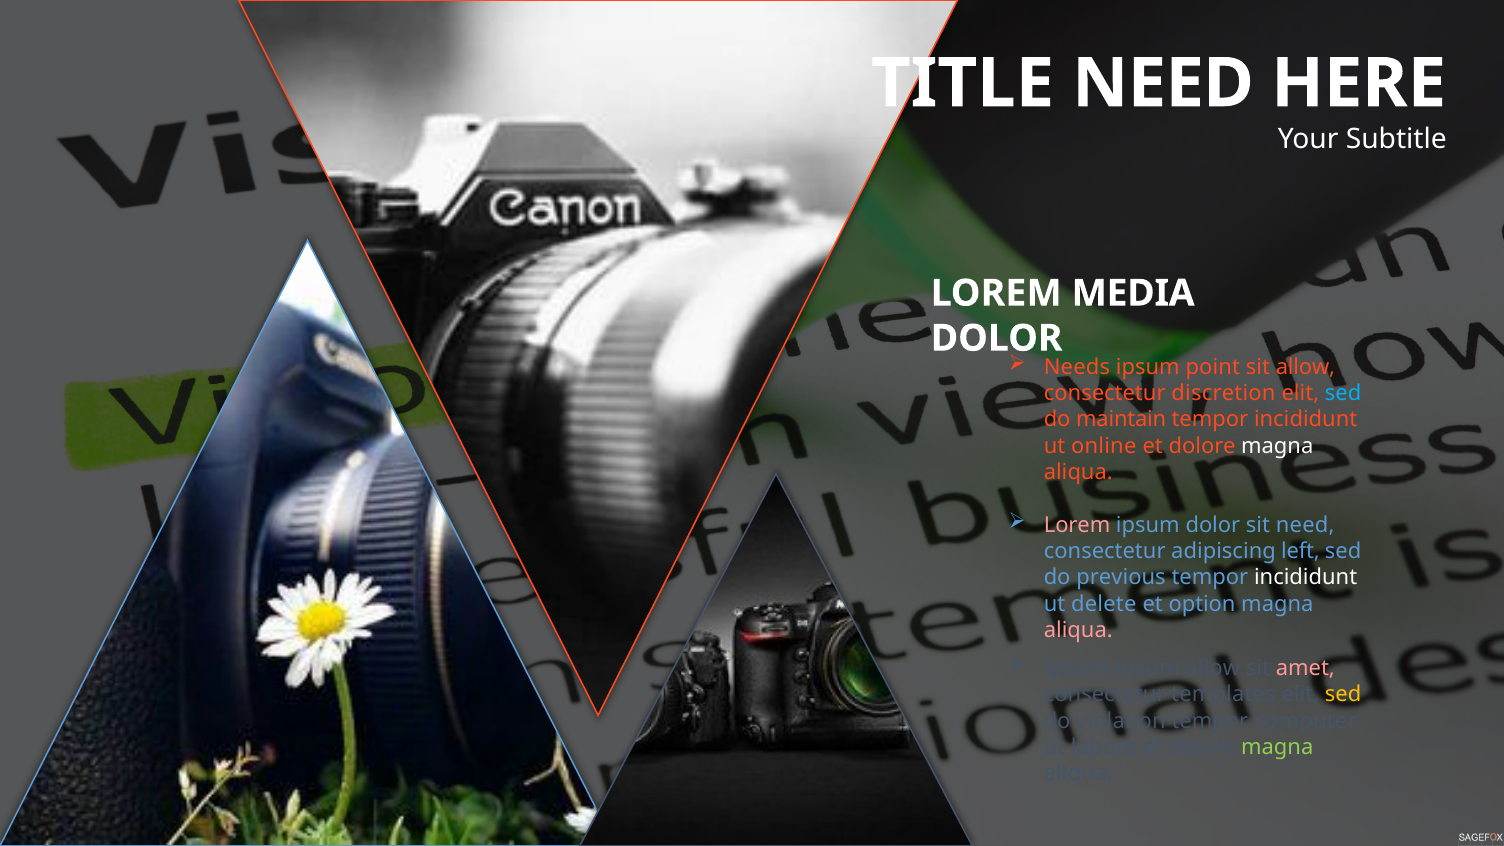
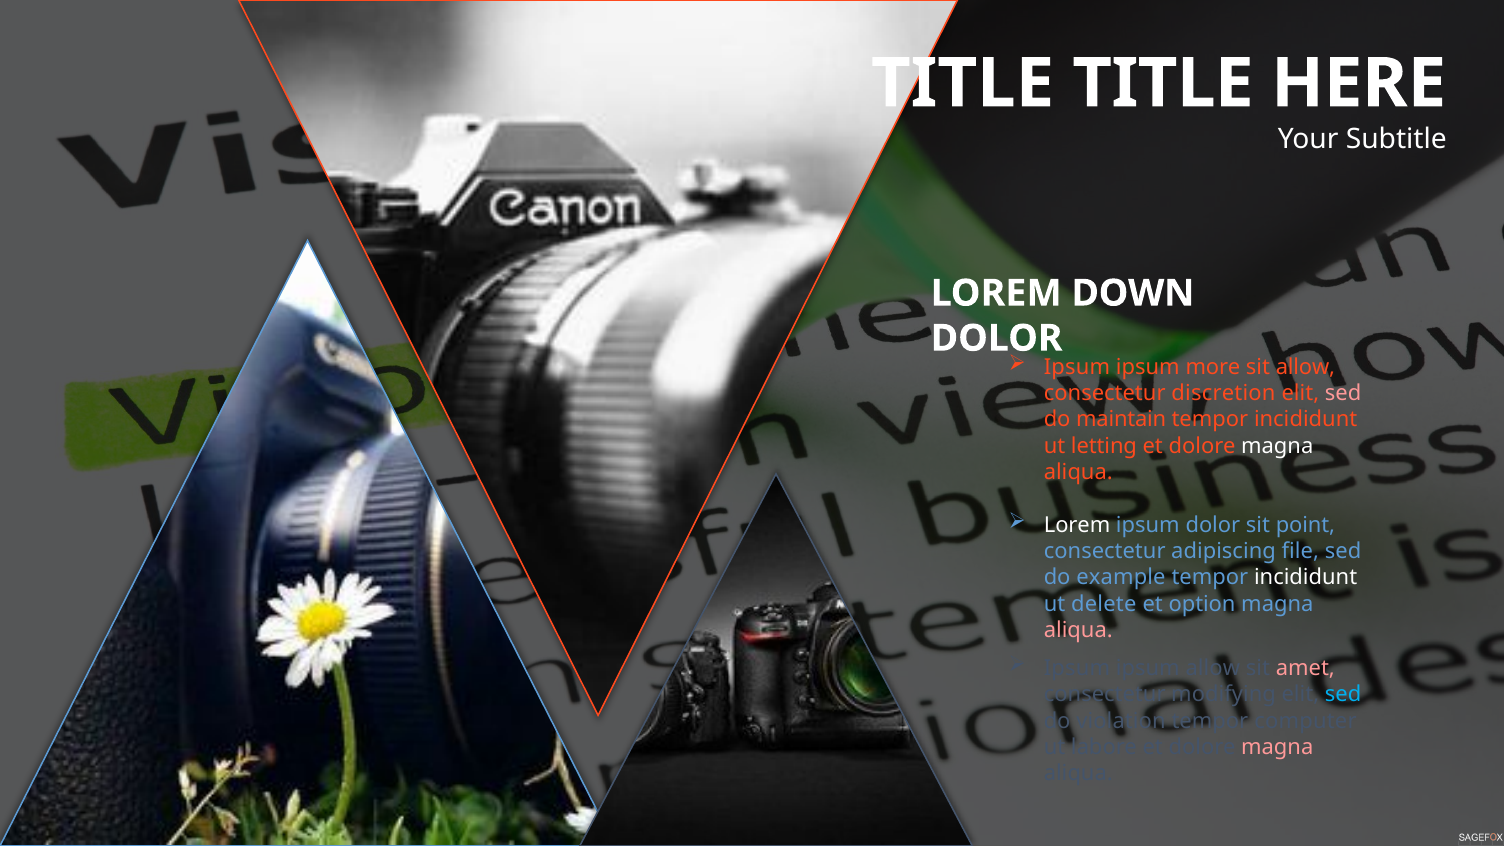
TITLE NEED: NEED -> TITLE
MEDIA: MEDIA -> DOWN
Needs at (1077, 367): Needs -> Ipsum
point: point -> more
sed at (1343, 393) colour: light blue -> pink
online: online -> letting
Lorem at (1077, 525) colour: pink -> white
sit need: need -> point
left: left -> file
previous: previous -> example
templates: templates -> modifying
sed at (1343, 695) colour: yellow -> light blue
magna at (1277, 747) colour: light green -> pink
